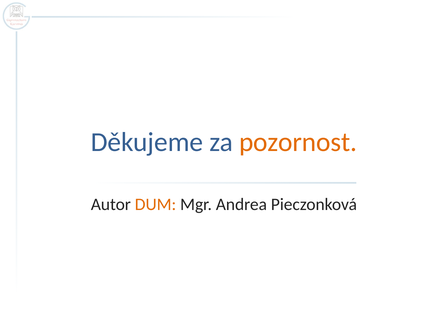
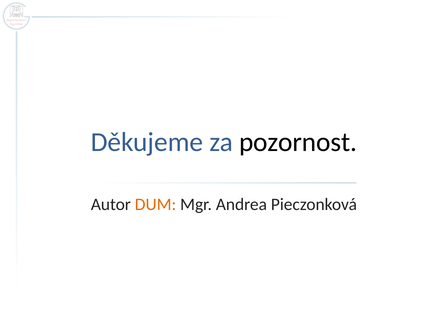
pozornost colour: orange -> black
